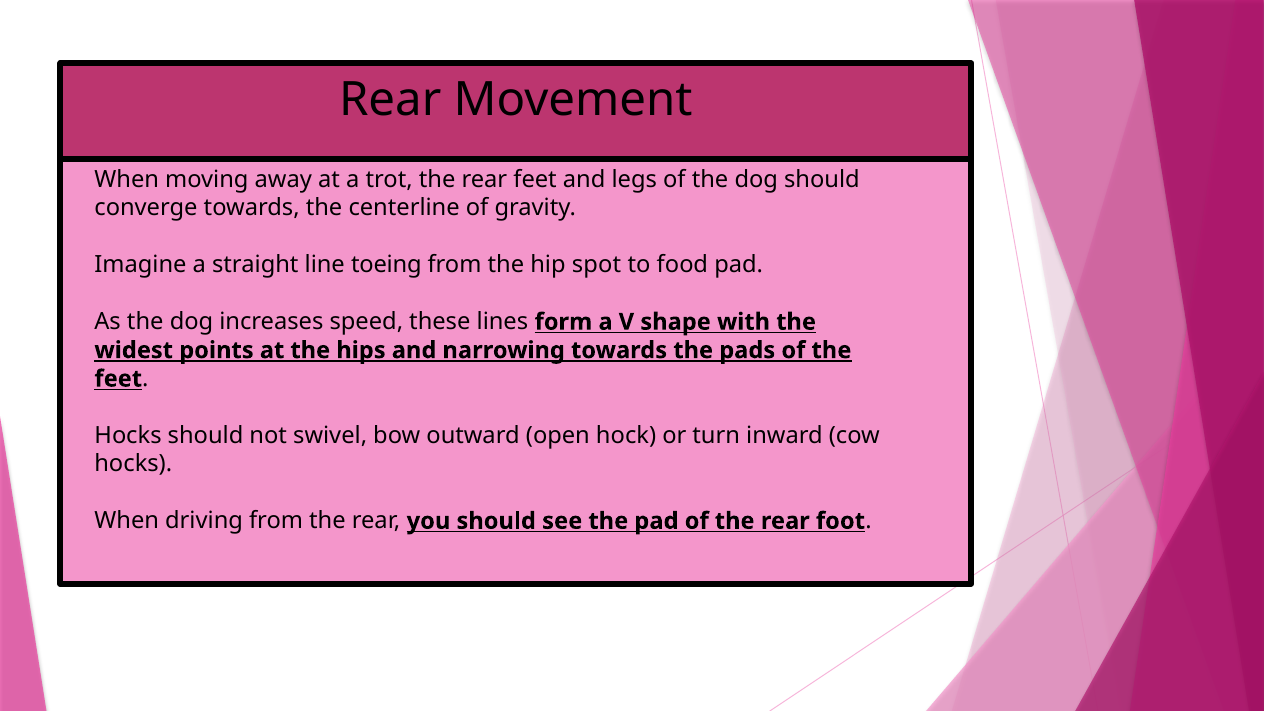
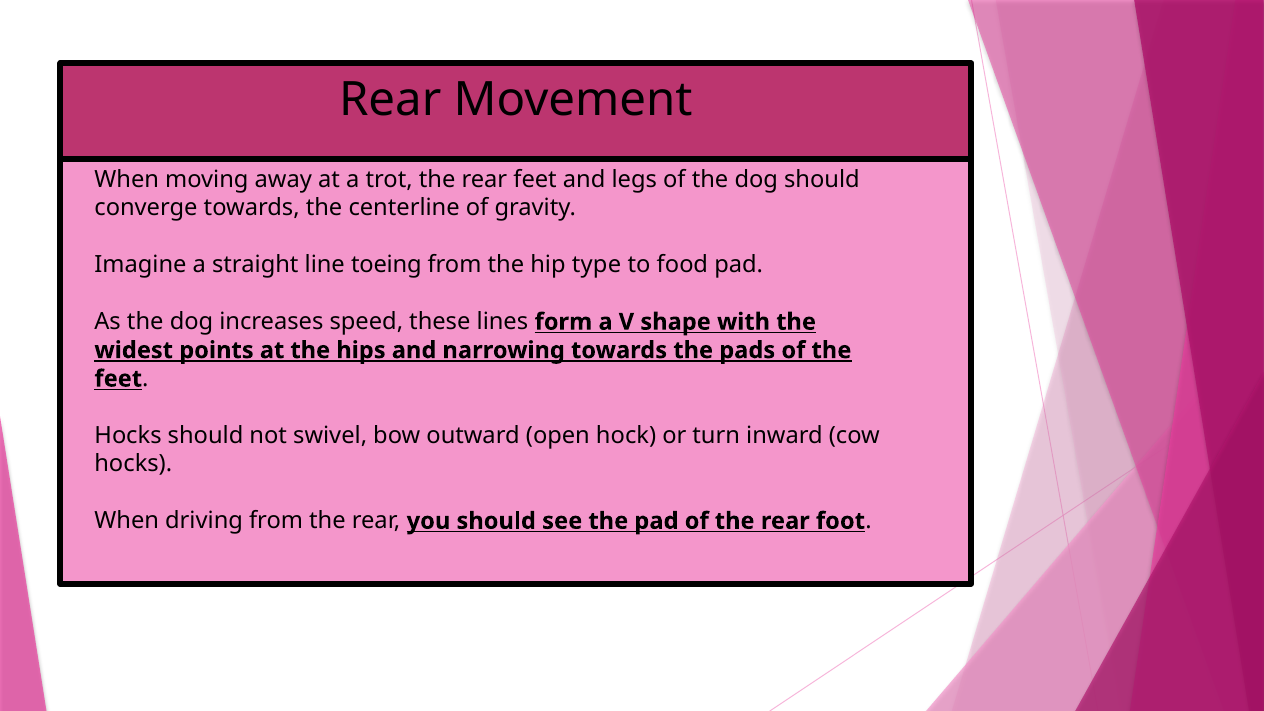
spot: spot -> type
